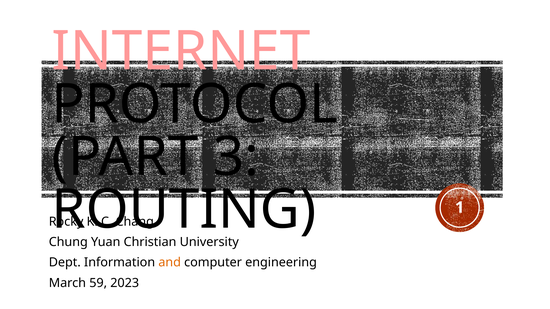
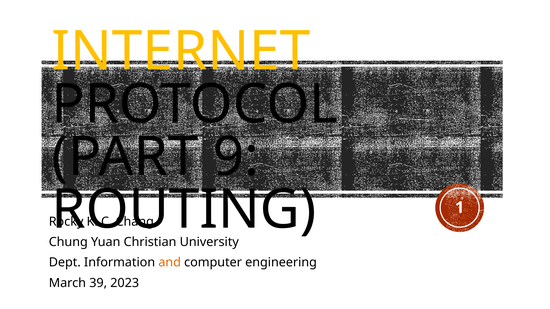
INTERNET colour: pink -> yellow
3: 3 -> 9
59: 59 -> 39
